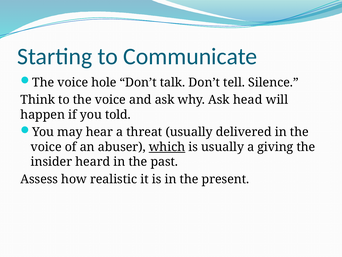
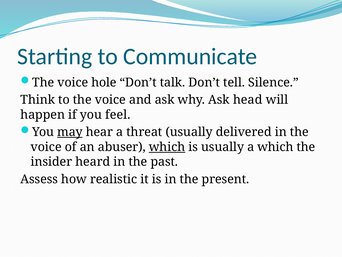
told: told -> feel
may underline: none -> present
a giving: giving -> which
